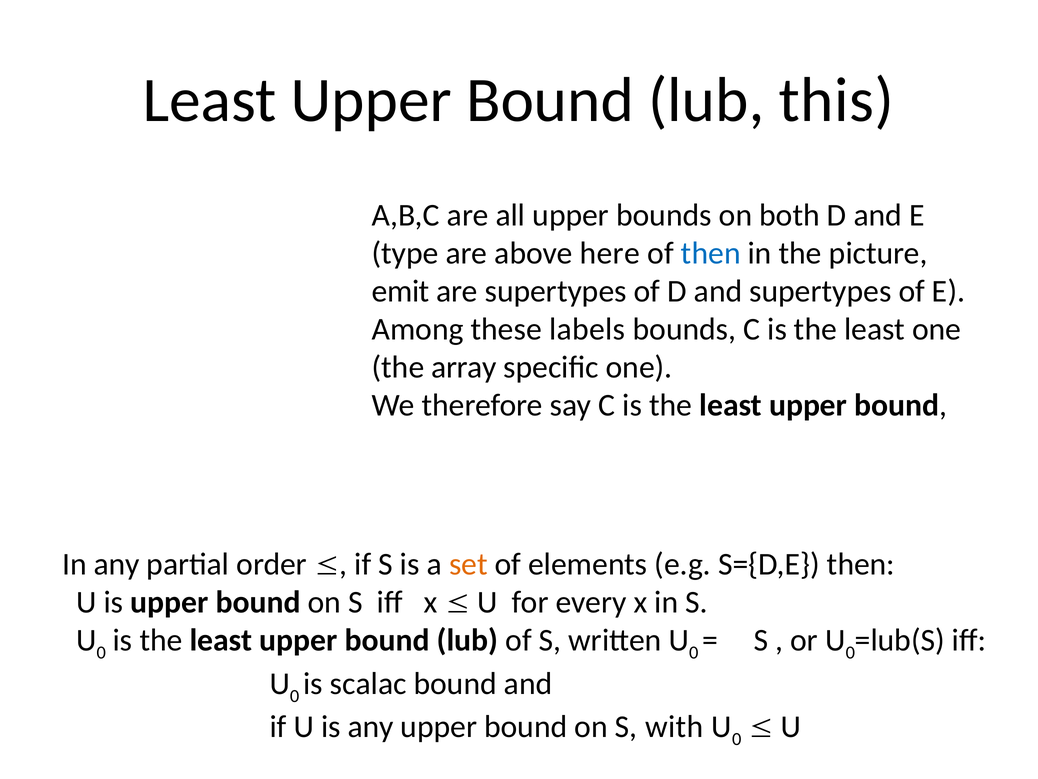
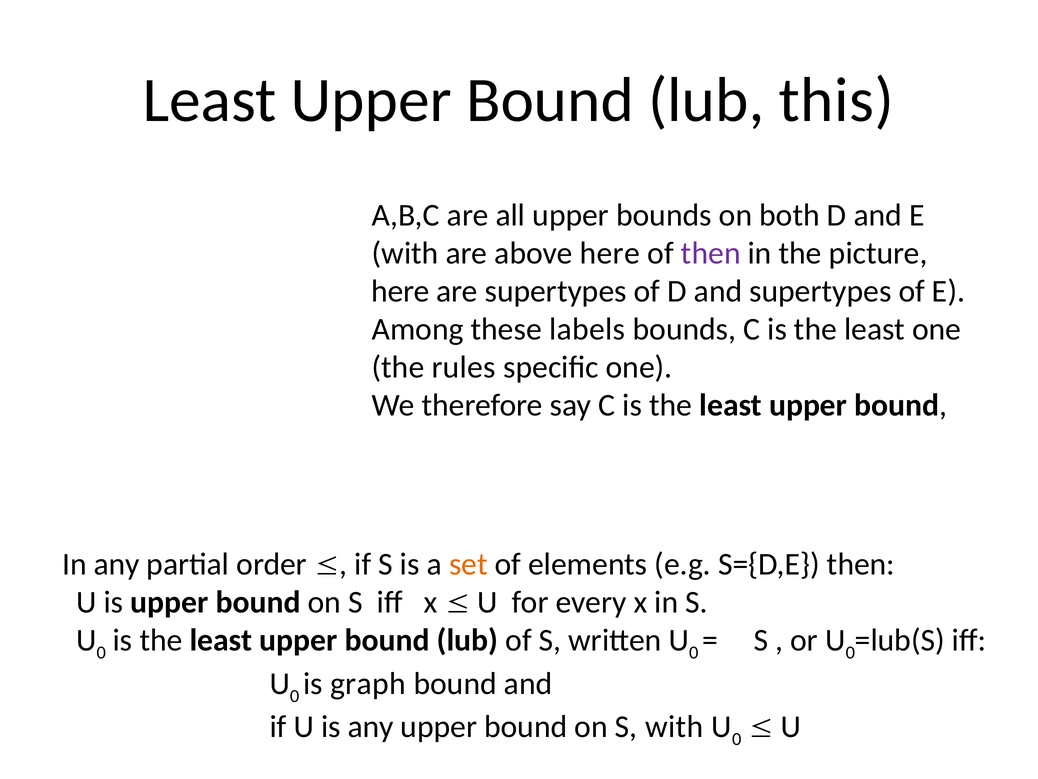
type at (405, 253): type -> with
then at (711, 253) colour: blue -> purple
emit at (401, 291): emit -> here
array: array -> rules
scalac: scalac -> graph
